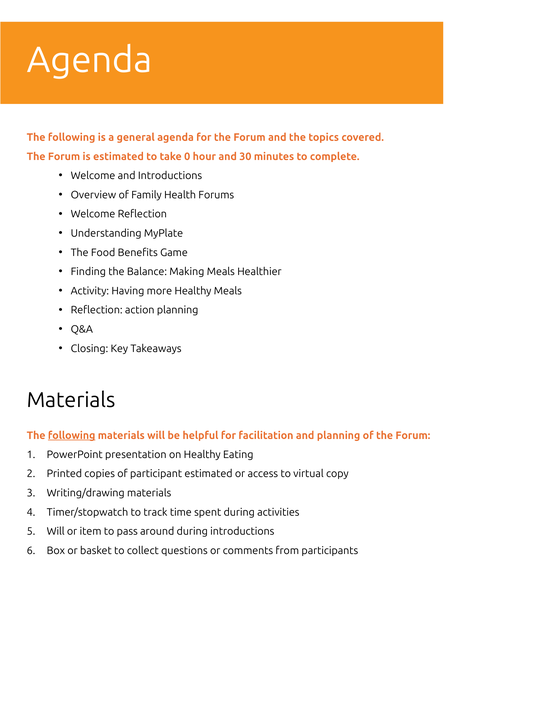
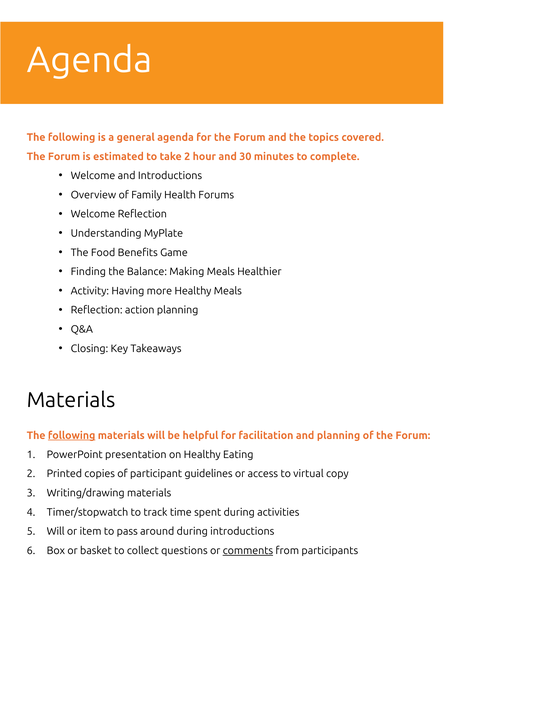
take 0: 0 -> 2
participant estimated: estimated -> guidelines
comments underline: none -> present
